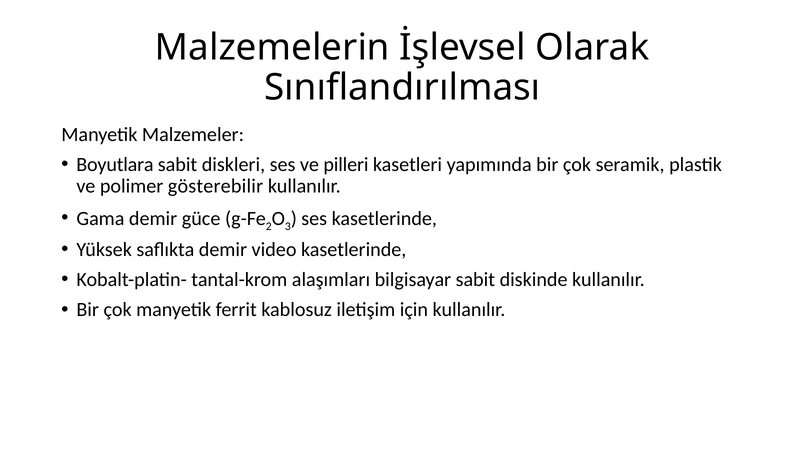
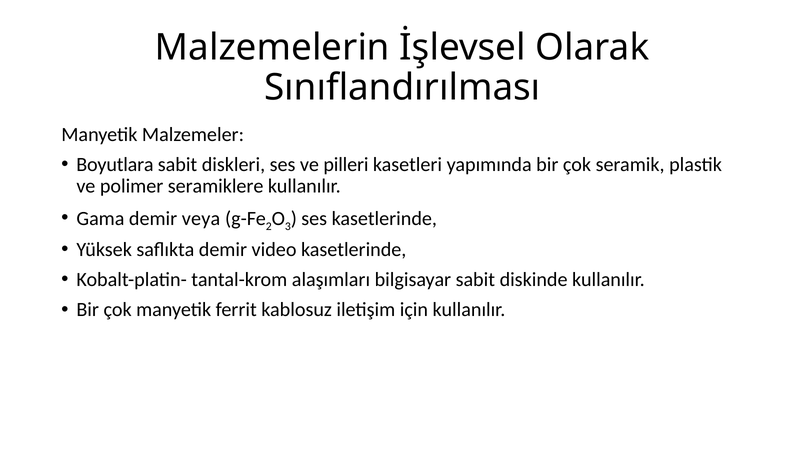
gösterebilir: gösterebilir -> seramiklere
güce: güce -> veya
